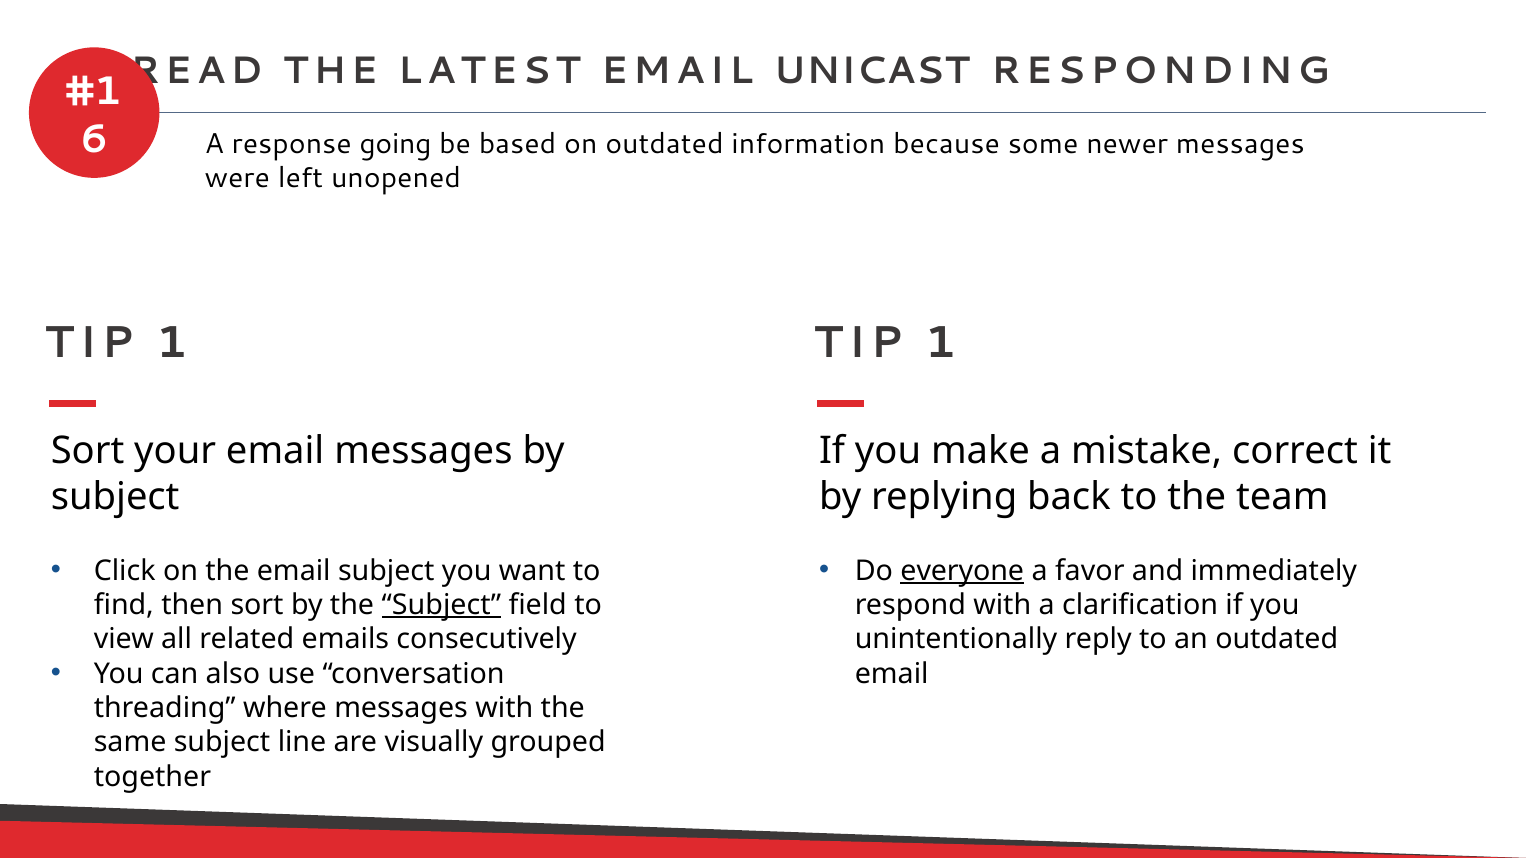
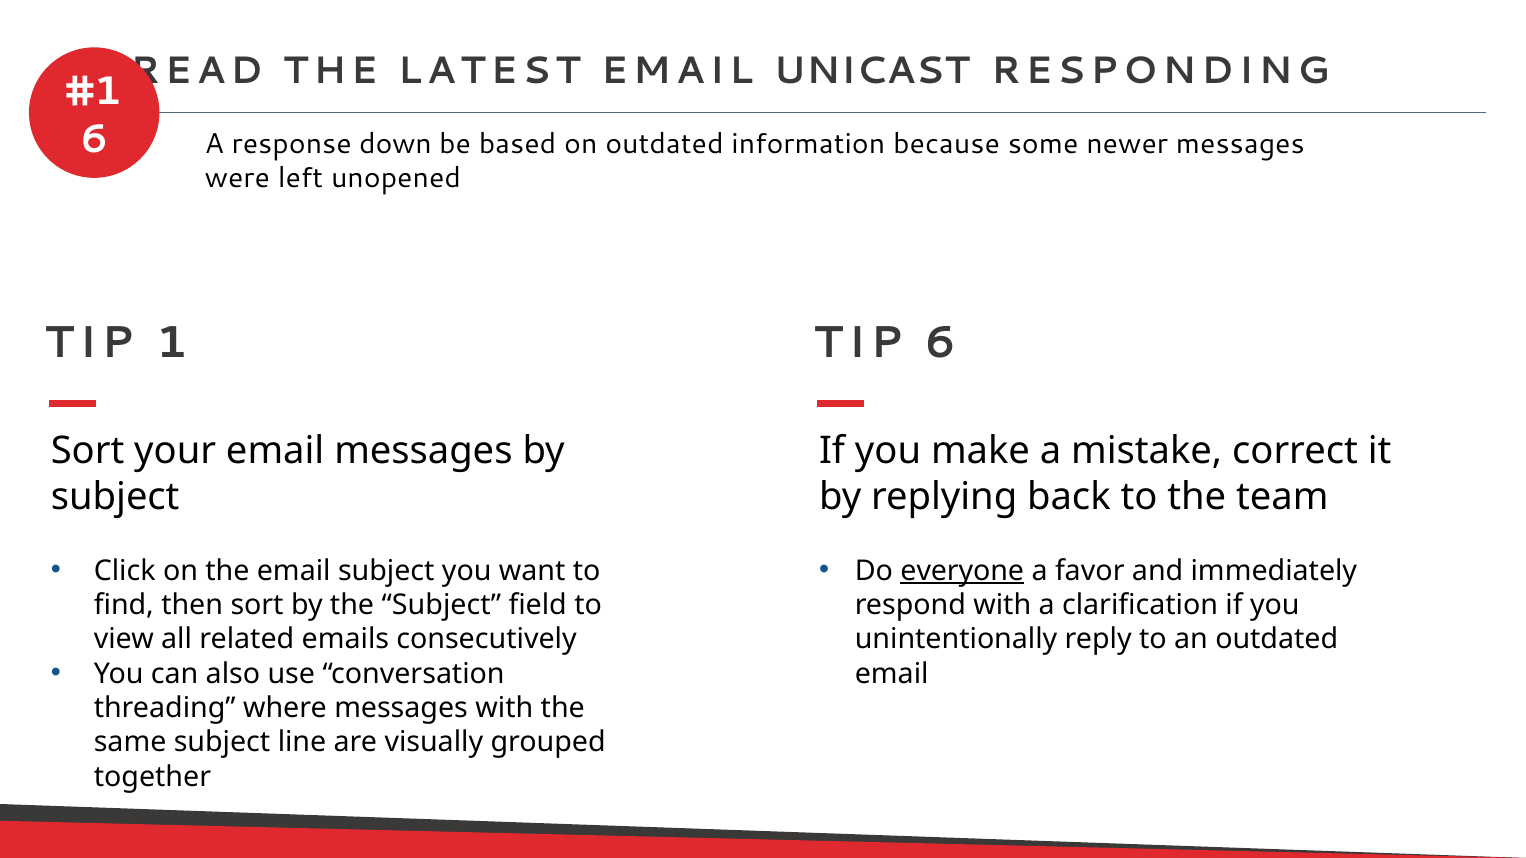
going: going -> down
1 at (940, 343): 1 -> 6
Subject at (441, 605) underline: present -> none
